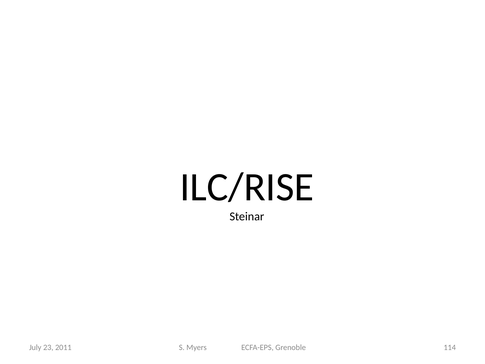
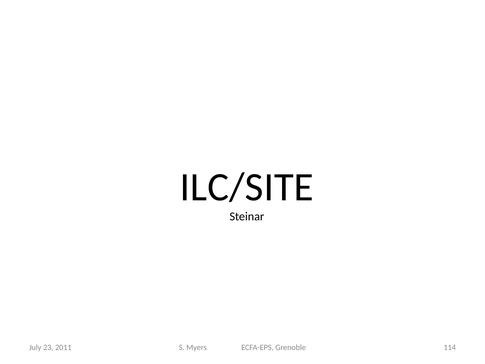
ILC/RISE: ILC/RISE -> ILC/SITE
